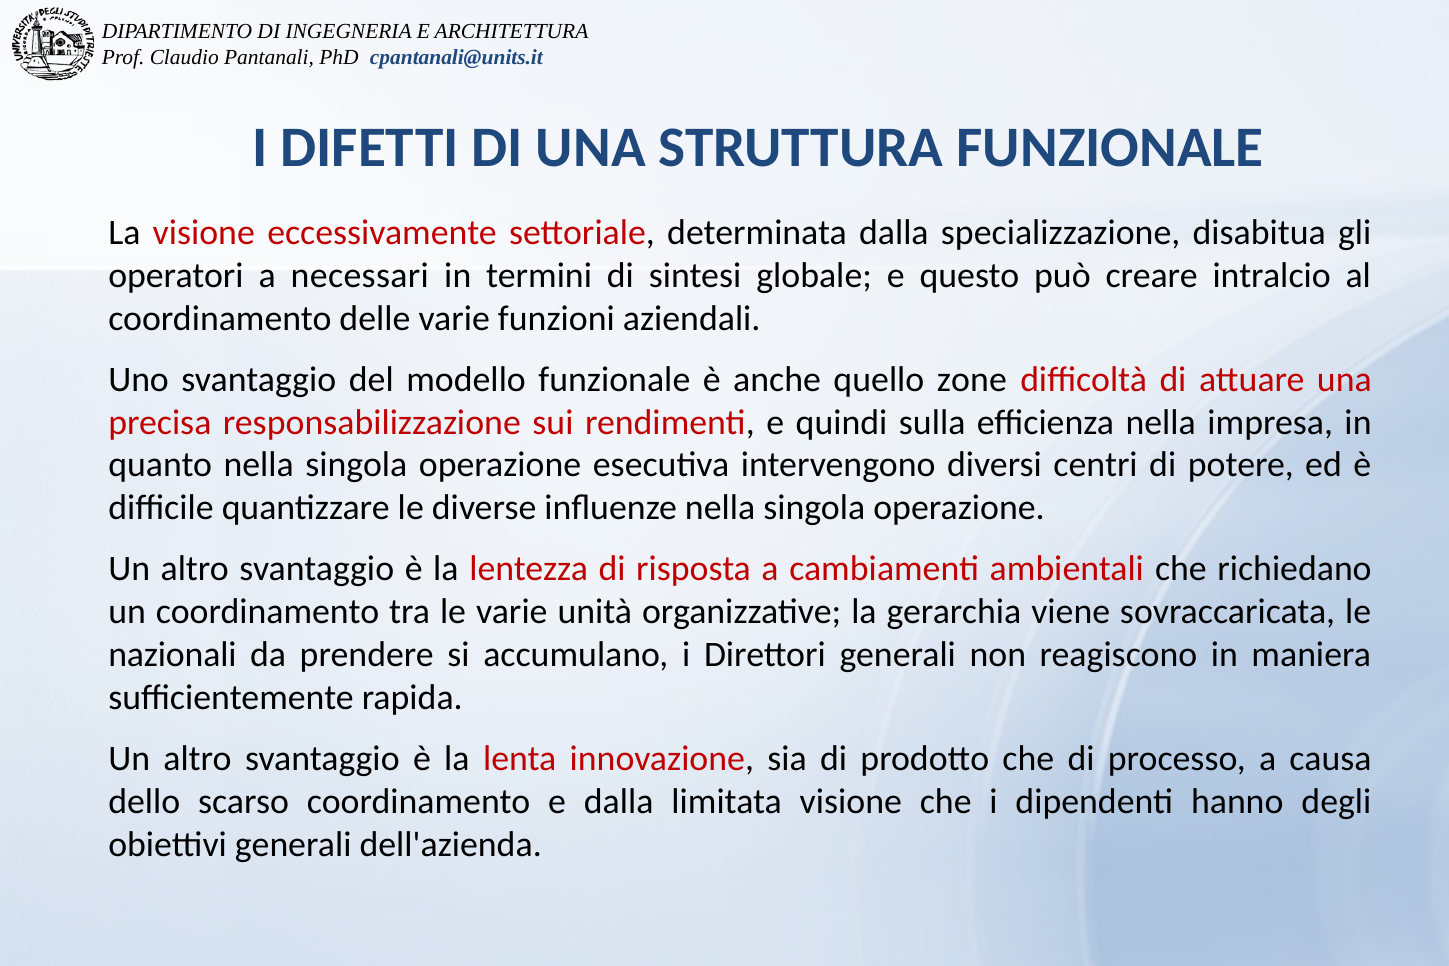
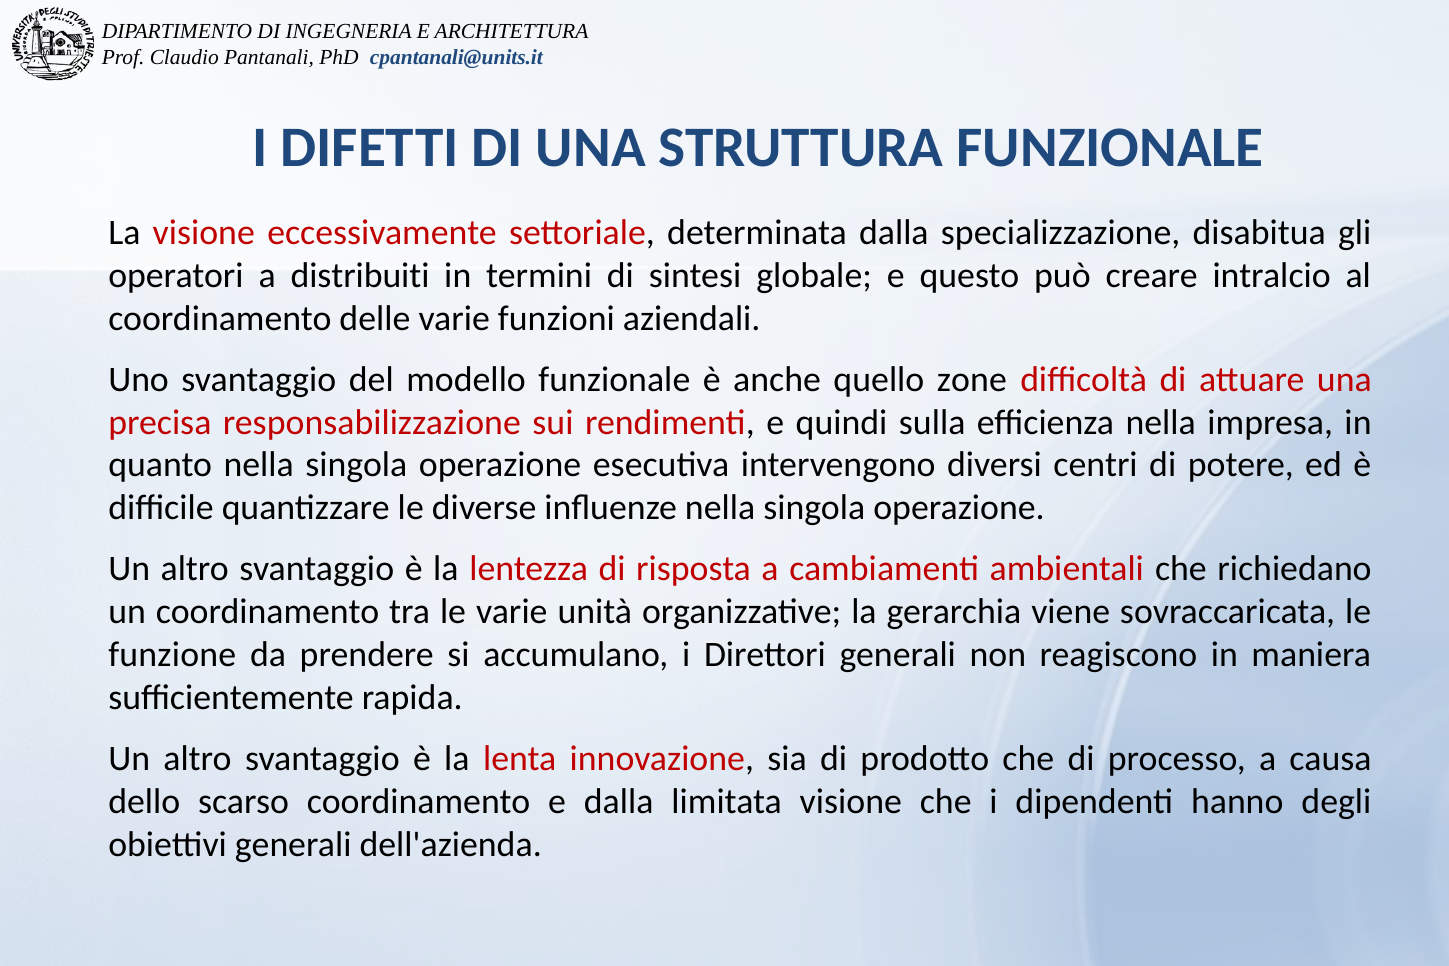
necessari: necessari -> distribuiti
nazionali: nazionali -> funzione
